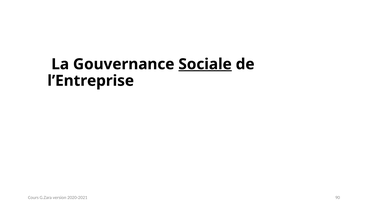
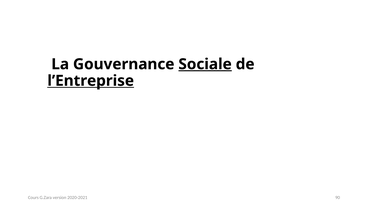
l’Entreprise underline: none -> present
